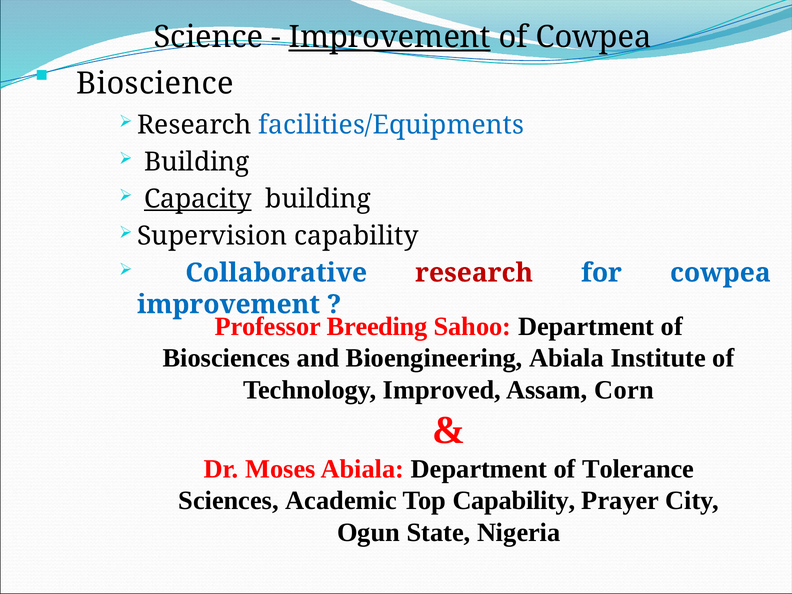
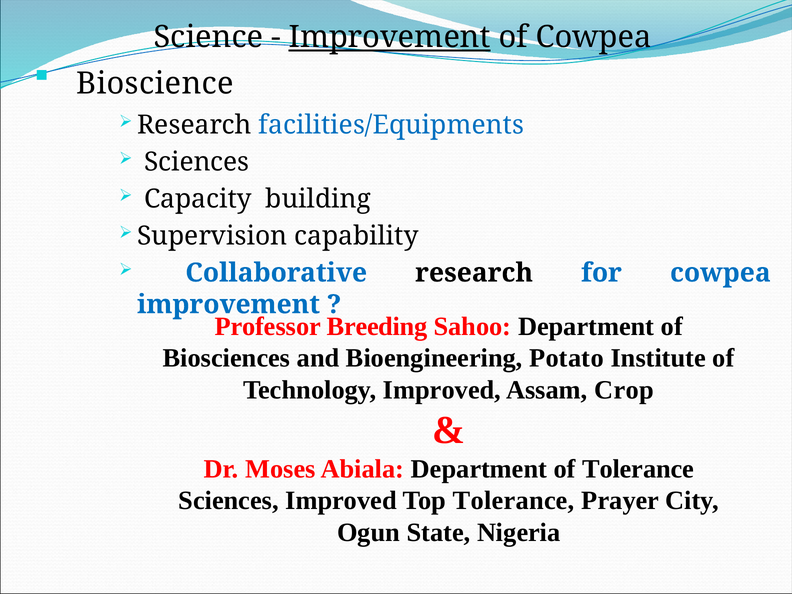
Building at (197, 162): Building -> Sciences
Capacity underline: present -> none
research at (474, 273) colour: red -> black
Bioengineering Abiala: Abiala -> Potato
Corn: Corn -> Crop
Sciences Academic: Academic -> Improved
Top Capability: Capability -> Tolerance
